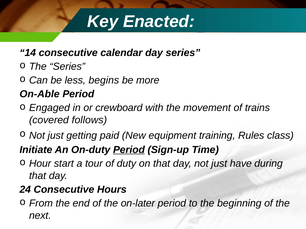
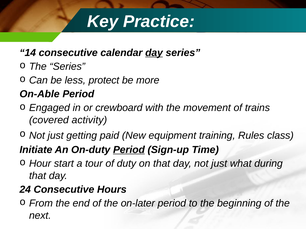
Enacted: Enacted -> Practice
day at (154, 53) underline: none -> present
begins: begins -> protect
follows: follows -> activity
have: have -> what
